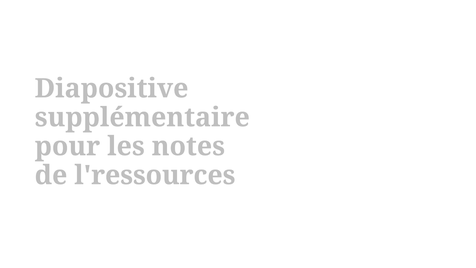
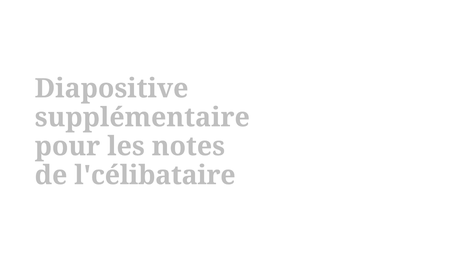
l'ressources: l'ressources -> l'célibataire
